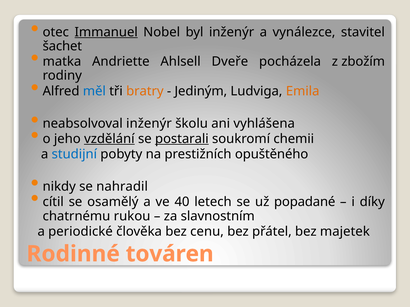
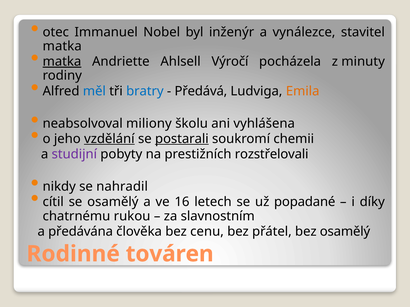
Immanuel underline: present -> none
šachet at (62, 46): šachet -> matka
matka at (62, 62) underline: none -> present
Dveře: Dveře -> Výročí
zbožím: zbožím -> minuty
bratry colour: orange -> blue
Jediným: Jediným -> Předává
neabsolvoval inženýr: inženýr -> miliony
studijní colour: blue -> purple
opuštěného: opuštěného -> rozstřelovali
40: 40 -> 16
periodické: periodické -> předávána
bez majetek: majetek -> osamělý
